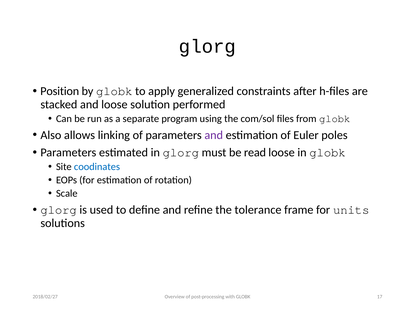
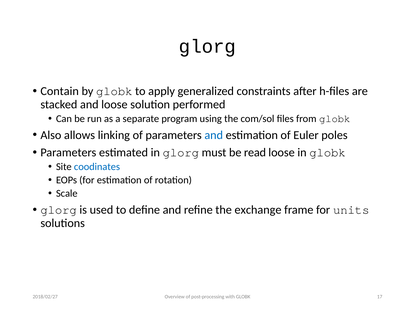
Position: Position -> Contain
and at (214, 135) colour: purple -> blue
tolerance: tolerance -> exchange
